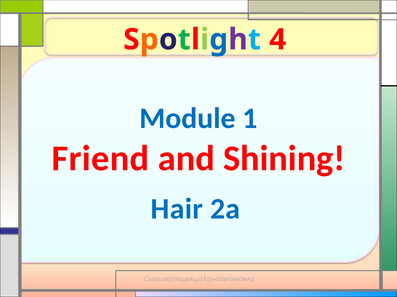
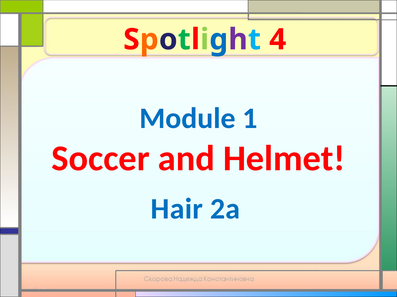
Friend: Friend -> Soccer
Shining: Shining -> Helmet
